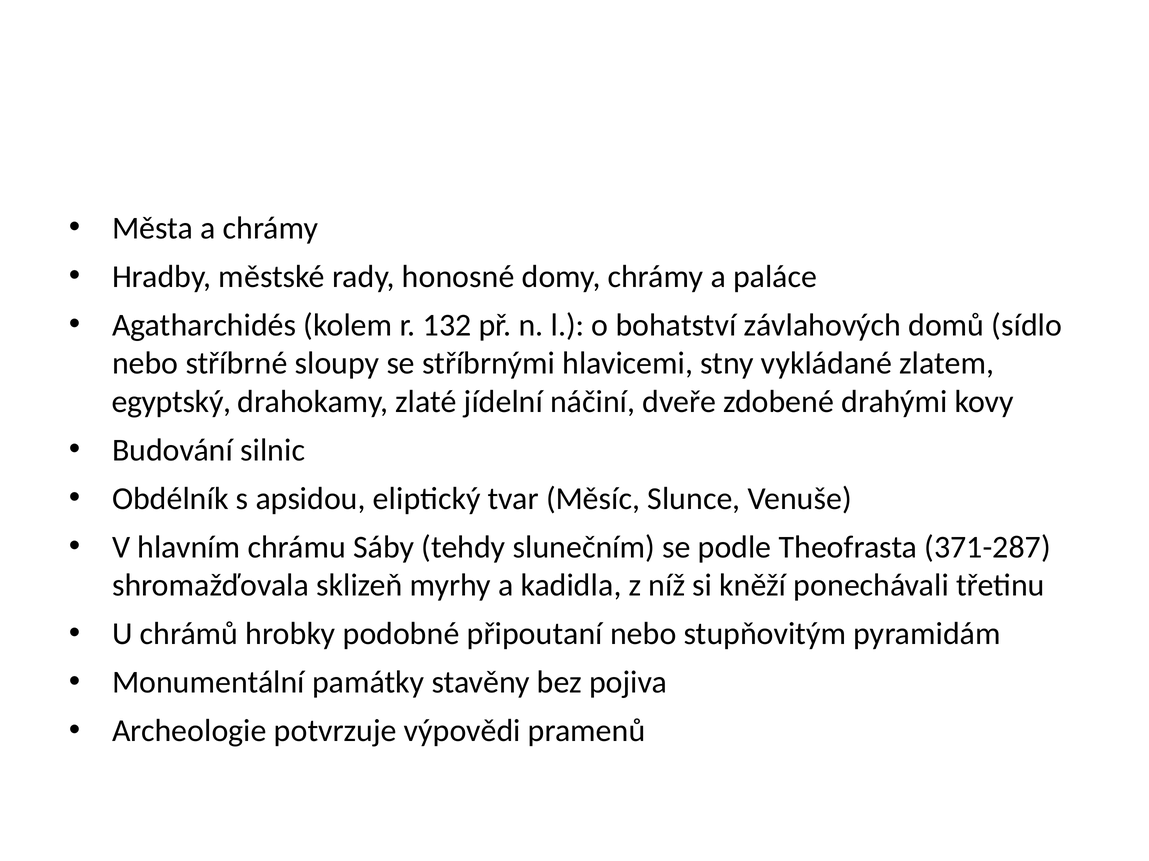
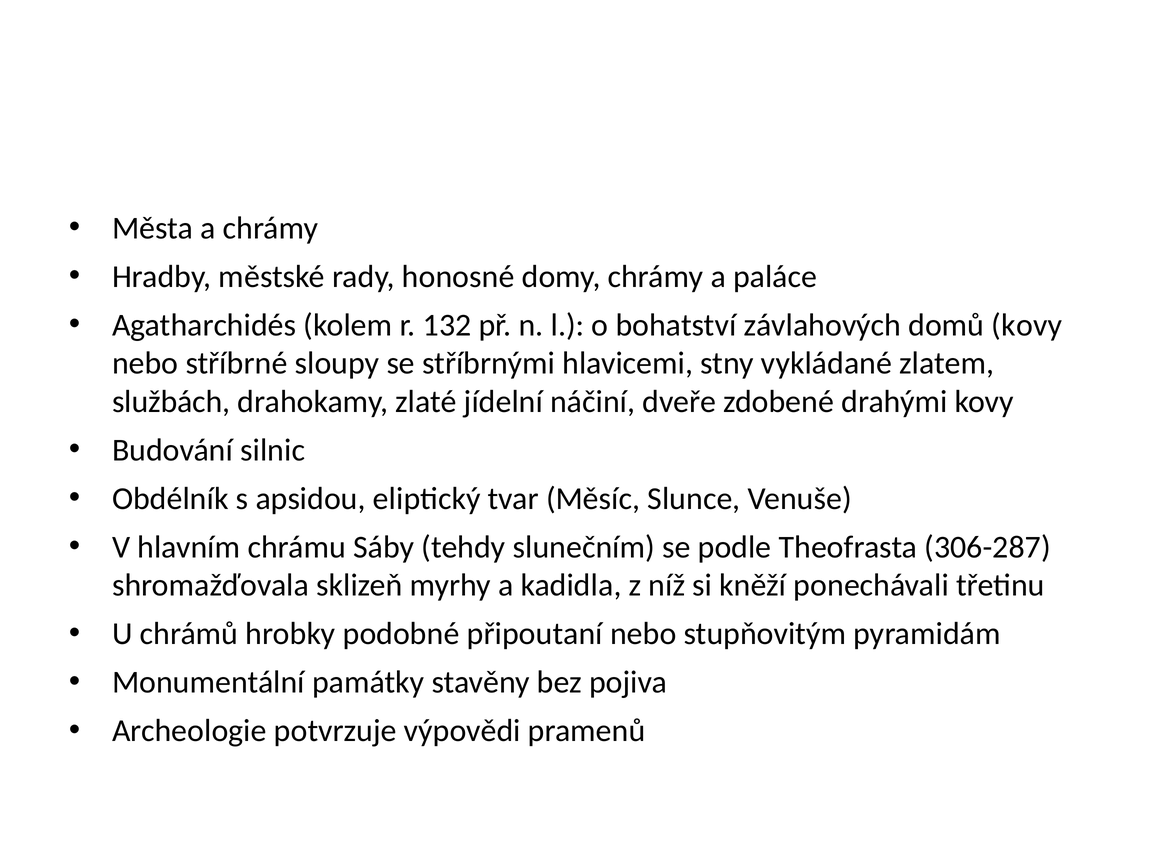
domů sídlo: sídlo -> kovy
egyptský: egyptský -> službách
371-287: 371-287 -> 306-287
